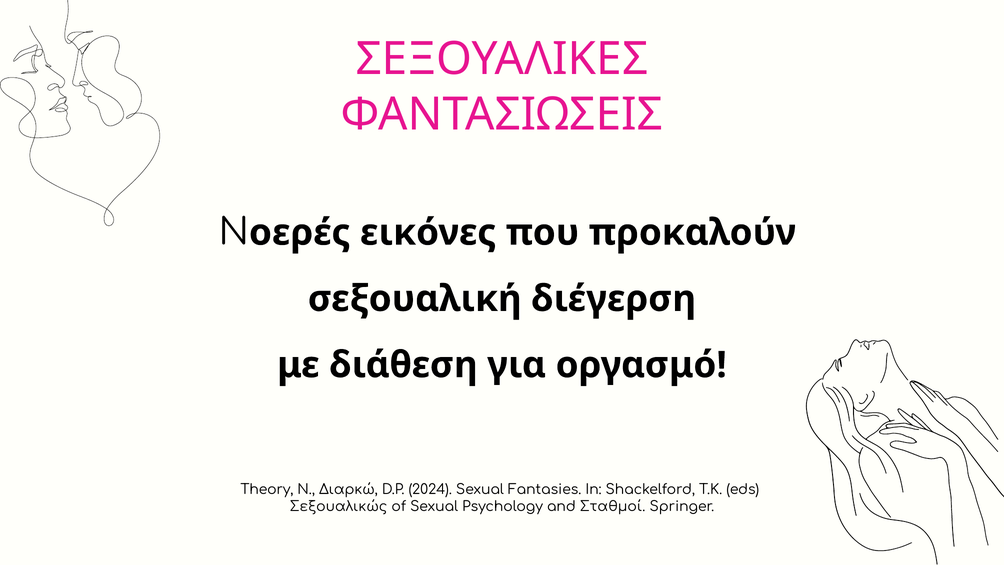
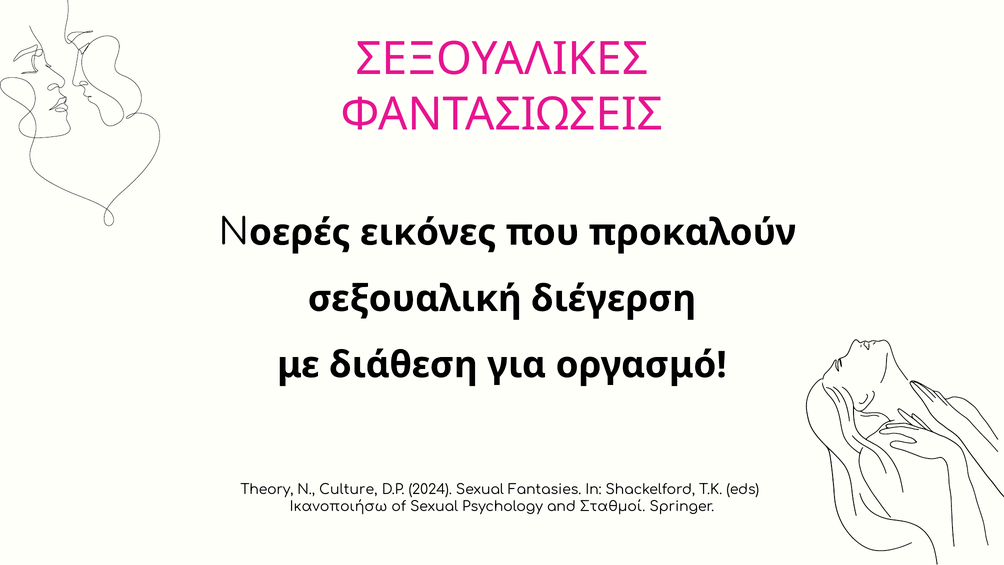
Διαρκώ: Διαρκώ -> Culture
Σεξουαλικώς: Σεξουαλικώς -> Ικανοποιήσω
